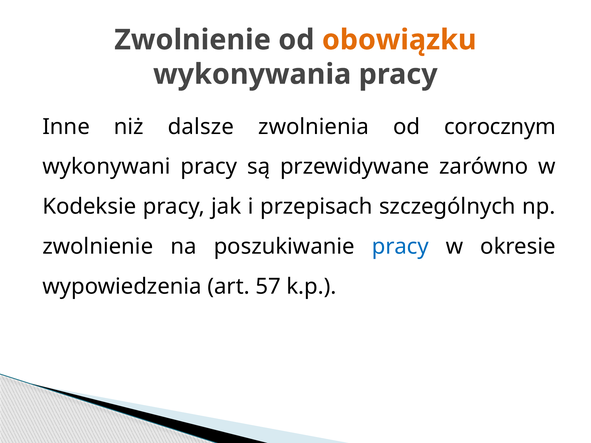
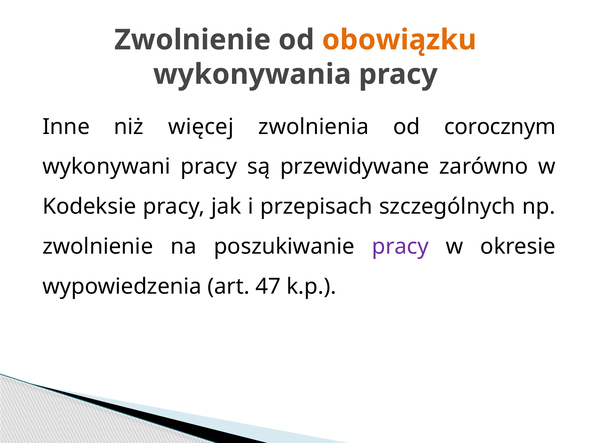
dalsze: dalsze -> więcej
pracy at (400, 247) colour: blue -> purple
57: 57 -> 47
